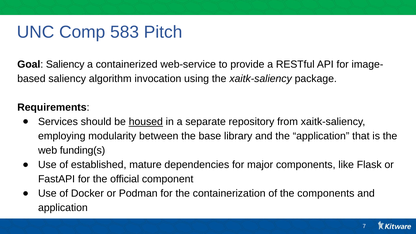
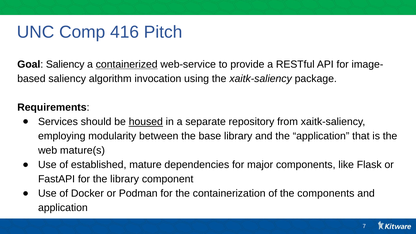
583: 583 -> 416
containerized underline: none -> present
funding(s: funding(s -> mature(s
the official: official -> library
